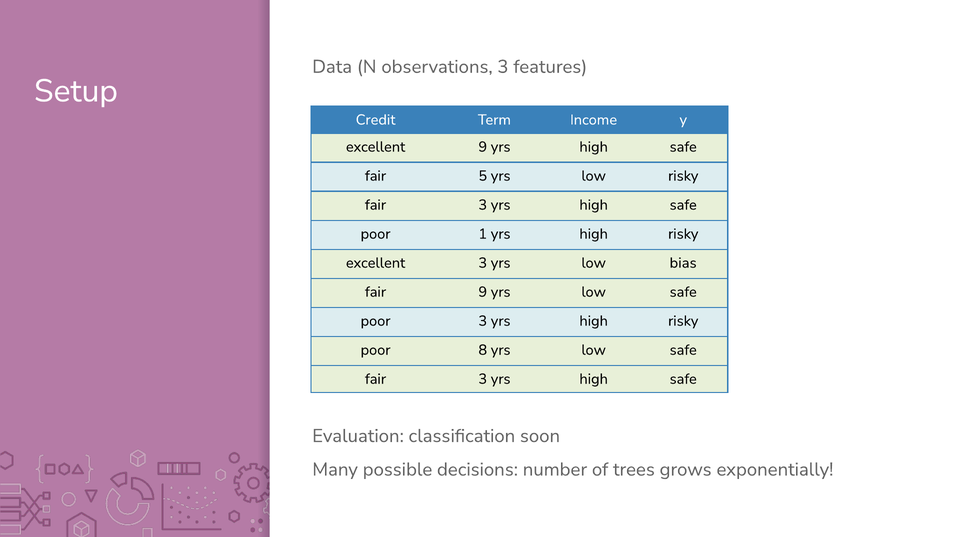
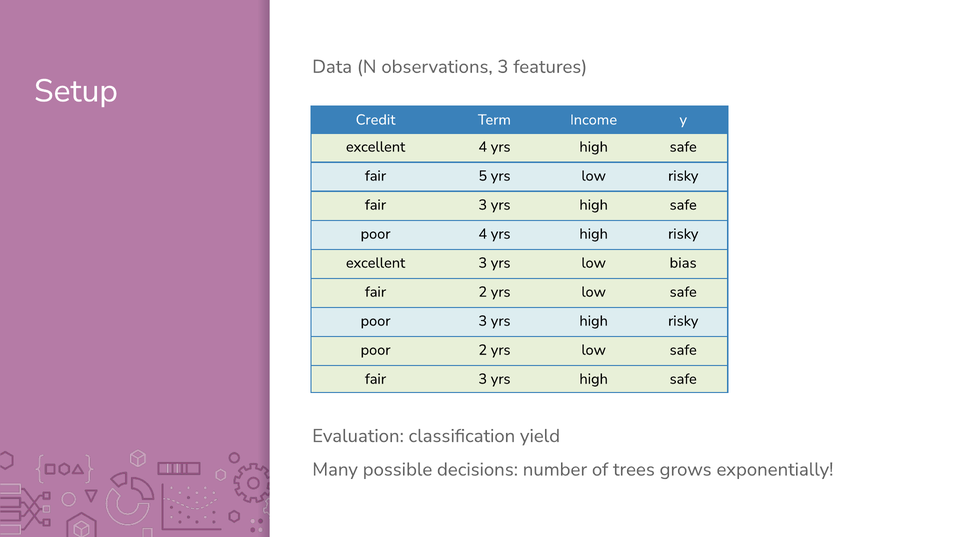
excellent 9: 9 -> 4
poor 1: 1 -> 4
fair 9: 9 -> 2
poor 8: 8 -> 2
soon: soon -> yield
